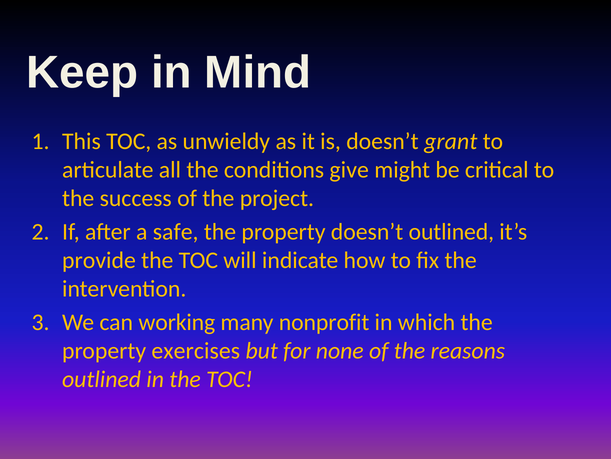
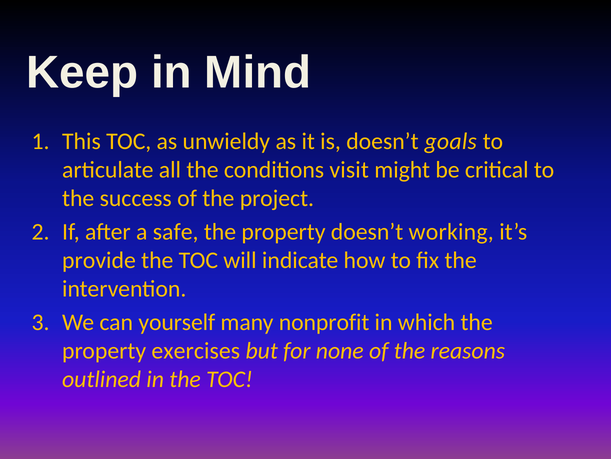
grant: grant -> goals
give: give -> visit
doesn’t outlined: outlined -> working
working: working -> yourself
